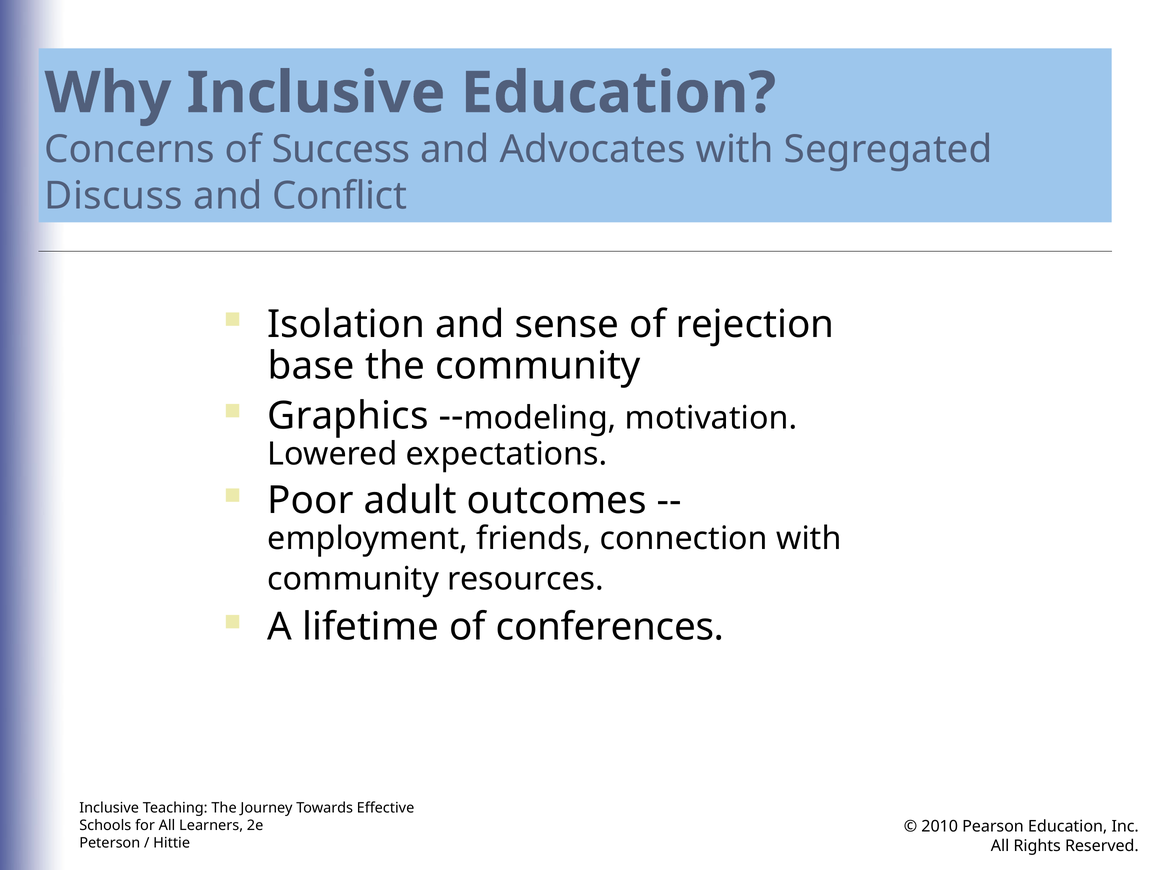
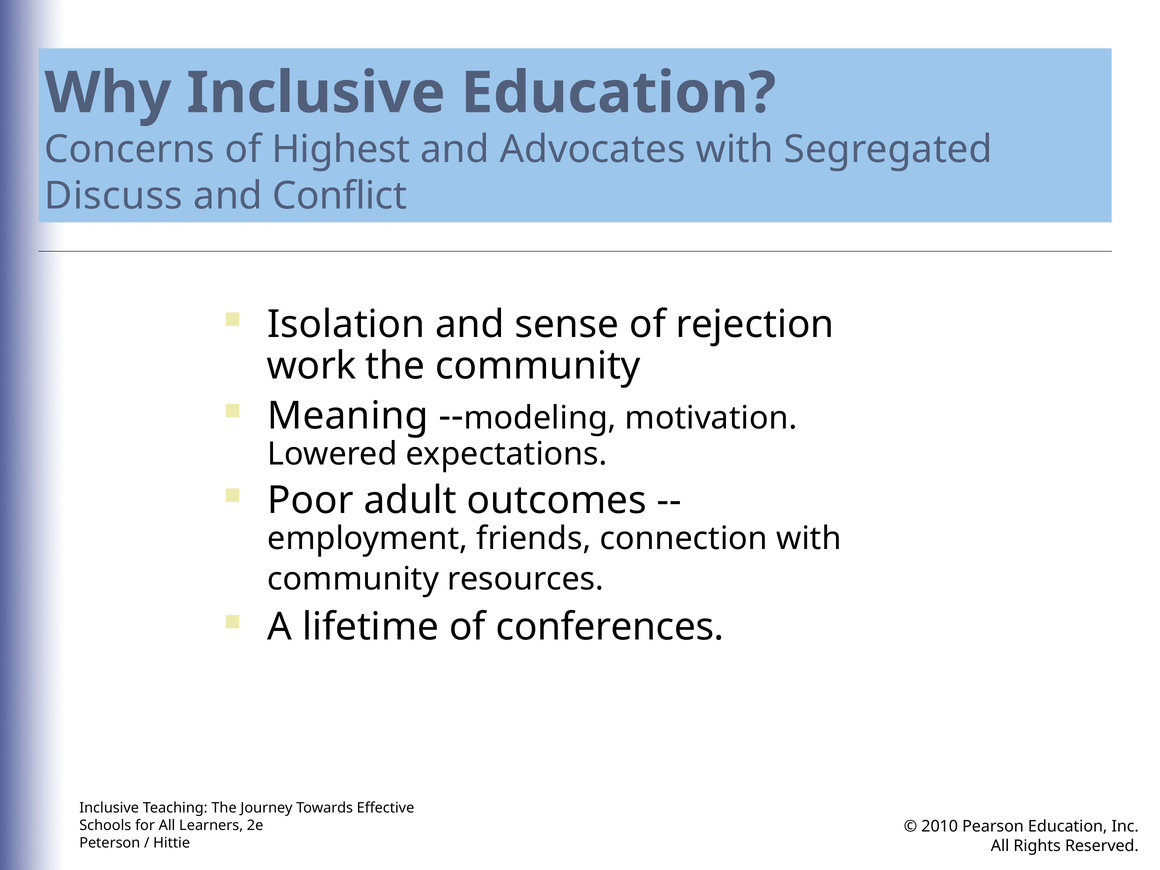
Success: Success -> Highest
base: base -> work
Graphics: Graphics -> Meaning
